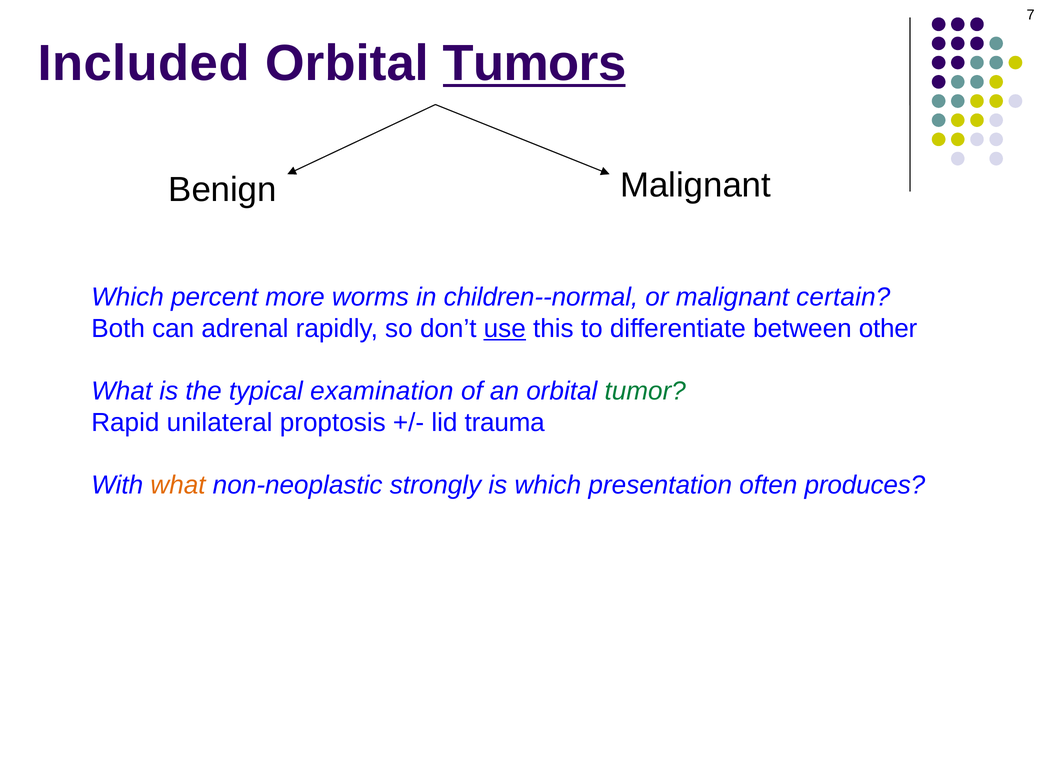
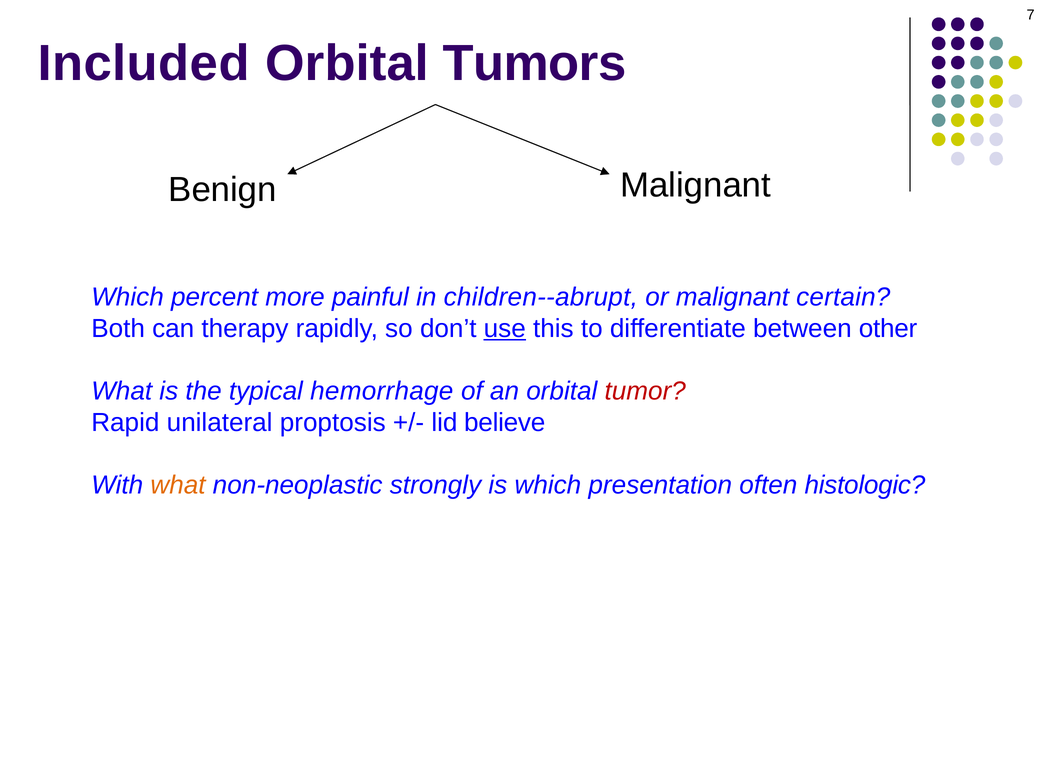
Tumors underline: present -> none
worms: worms -> painful
children--normal: children--normal -> children--abrupt
adrenal: adrenal -> therapy
examination: examination -> hemorrhage
tumor colour: green -> red
trauma: trauma -> believe
produces: produces -> histologic
